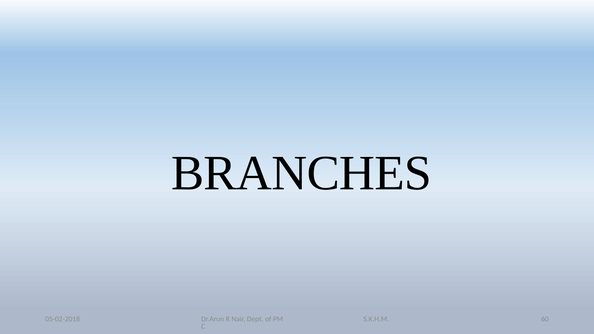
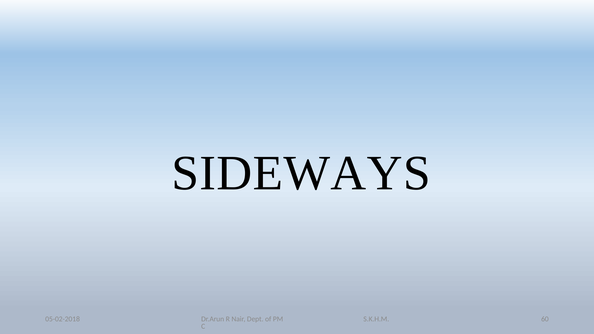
BRANCHES: BRANCHES -> SIDEWAYS
